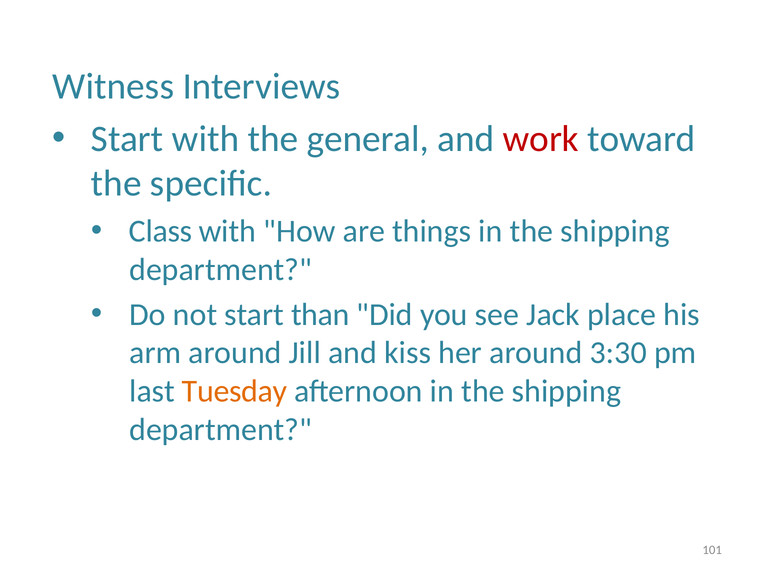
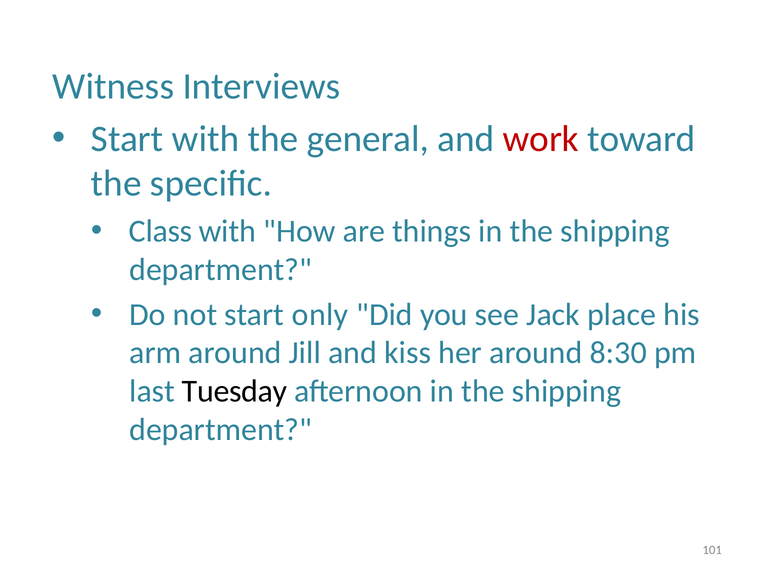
than: than -> only
3:30: 3:30 -> 8:30
Tuesday colour: orange -> black
